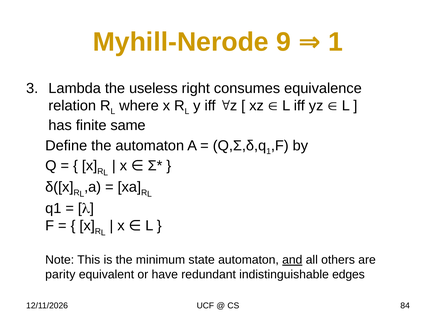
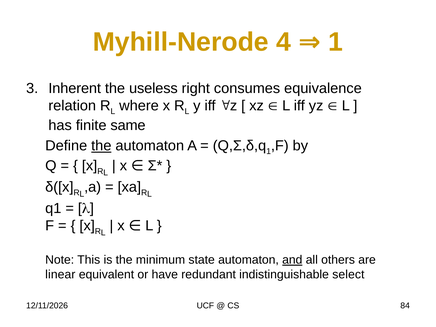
9: 9 -> 4
Lambda: Lambda -> Inherent
the at (101, 146) underline: none -> present
parity: parity -> linear
edges: edges -> select
